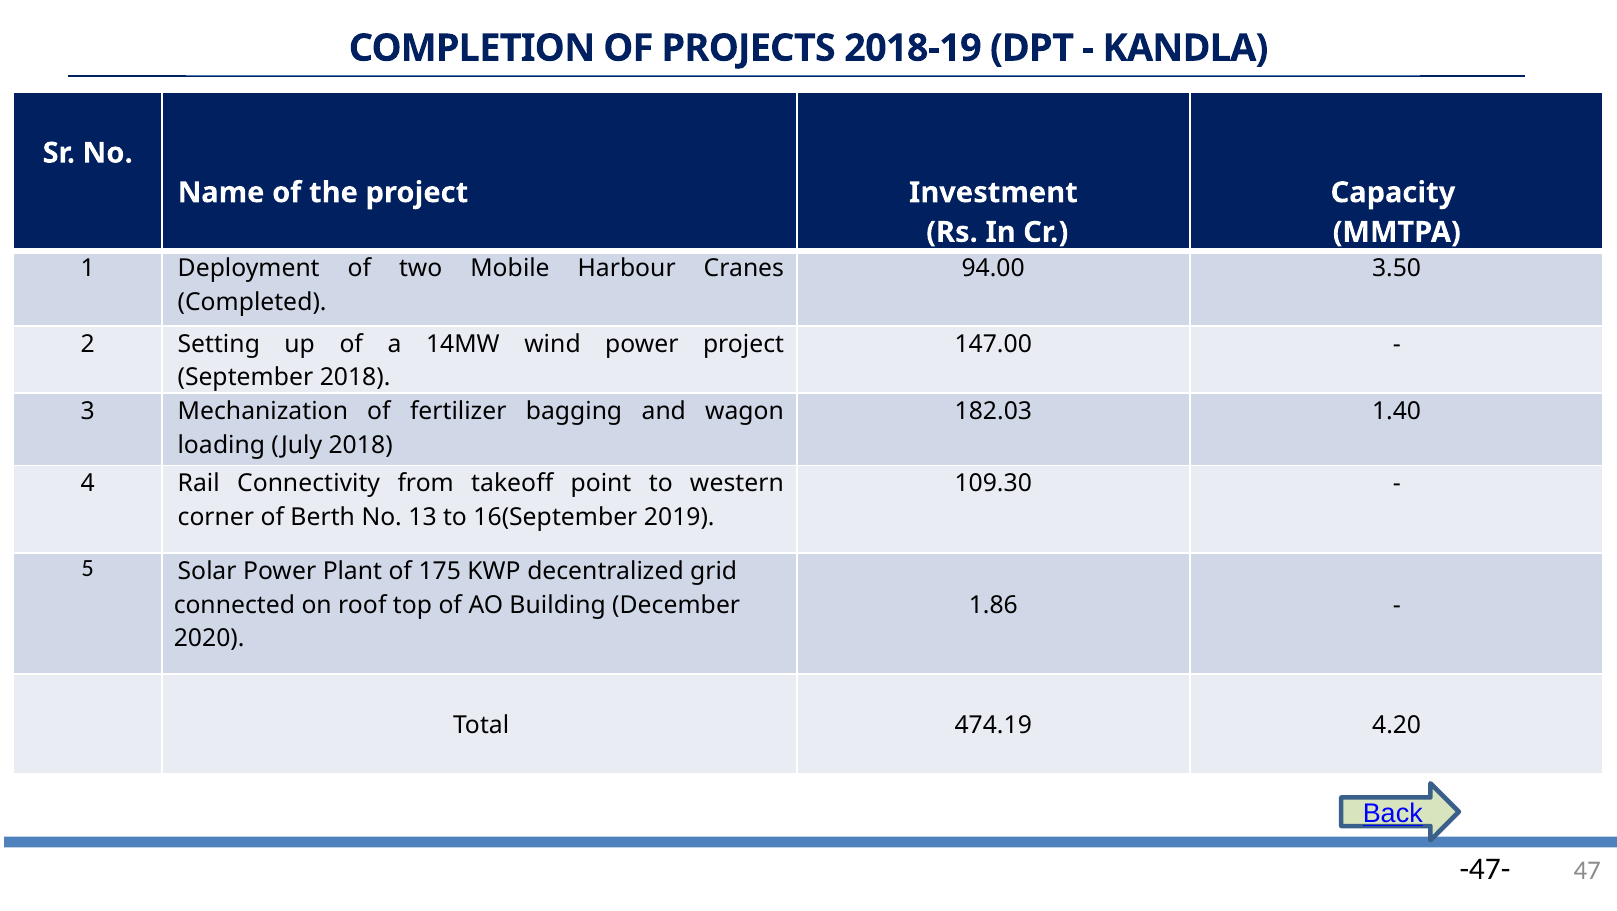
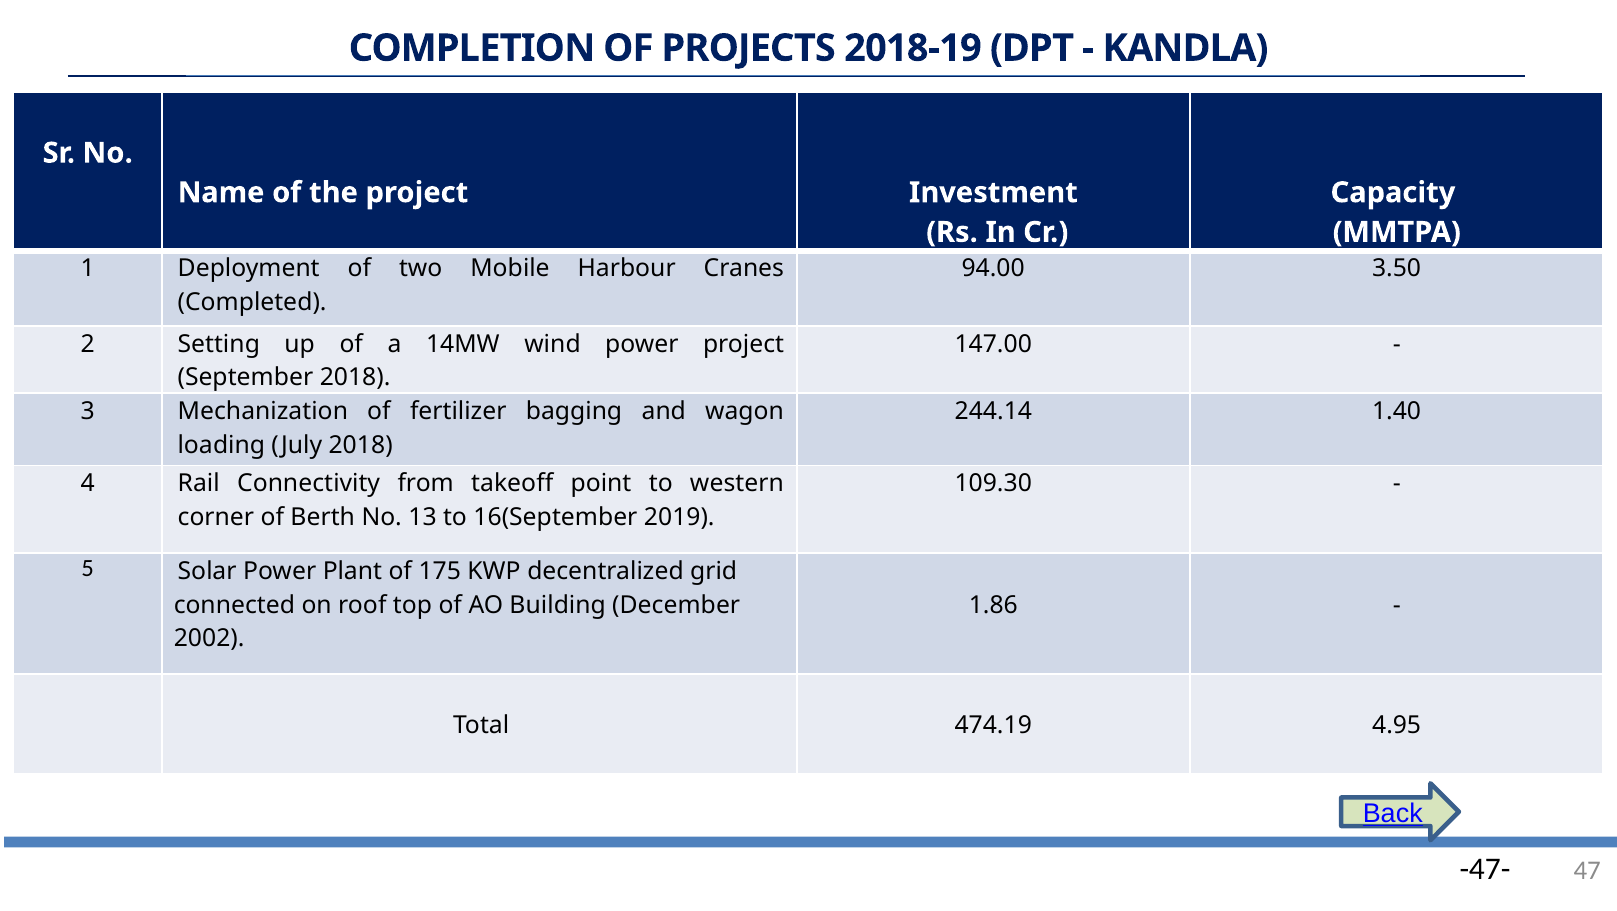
182.03: 182.03 -> 244.14
2020: 2020 -> 2002
4.20: 4.20 -> 4.95
